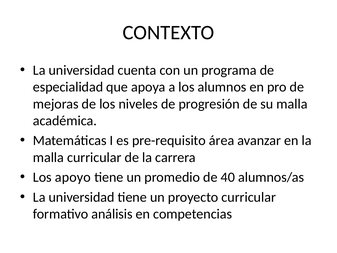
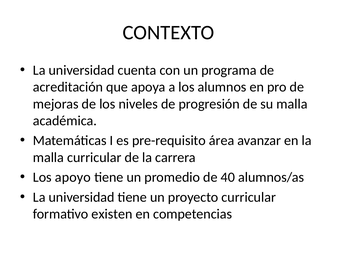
especialidad: especialidad -> acreditación
análisis: análisis -> existen
